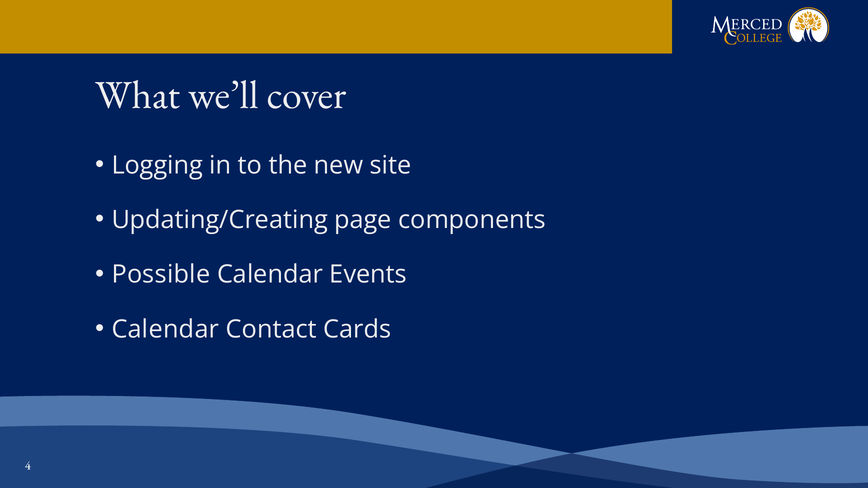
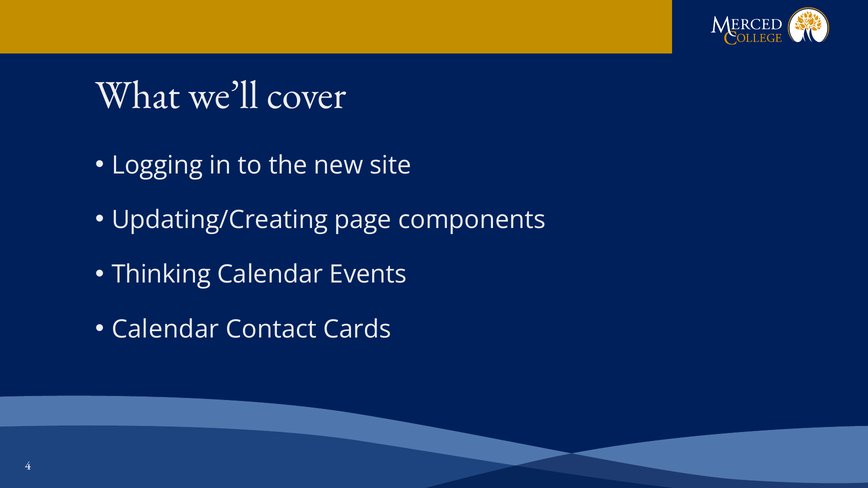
Possible: Possible -> Thinking
